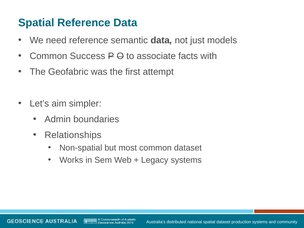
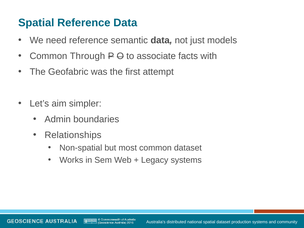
Success: Success -> Through
